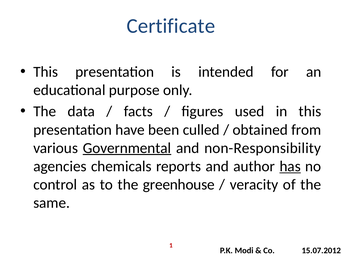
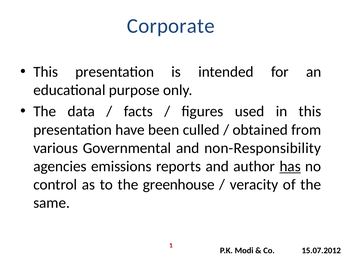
Certificate: Certificate -> Corporate
Governmental underline: present -> none
chemicals: chemicals -> emissions
